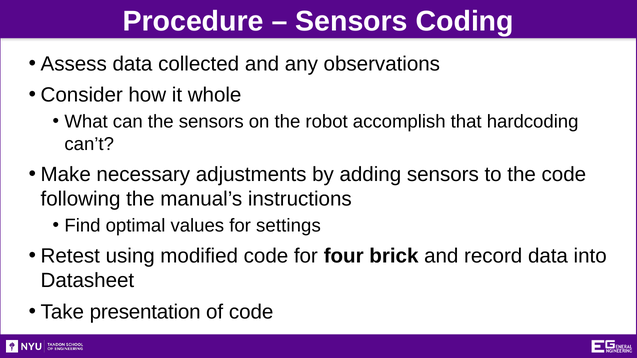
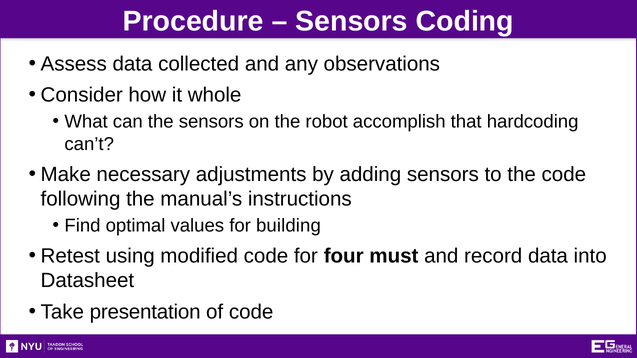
settings: settings -> building
brick: brick -> must
